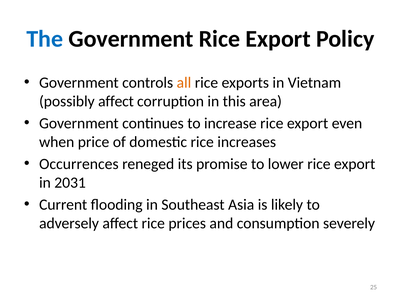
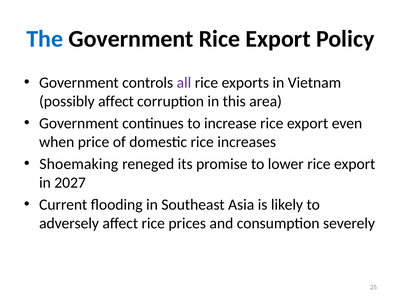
all colour: orange -> purple
Occurrences: Occurrences -> Shoemaking
2031: 2031 -> 2027
